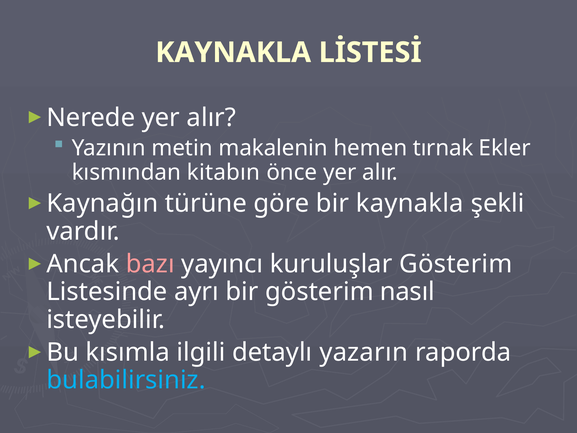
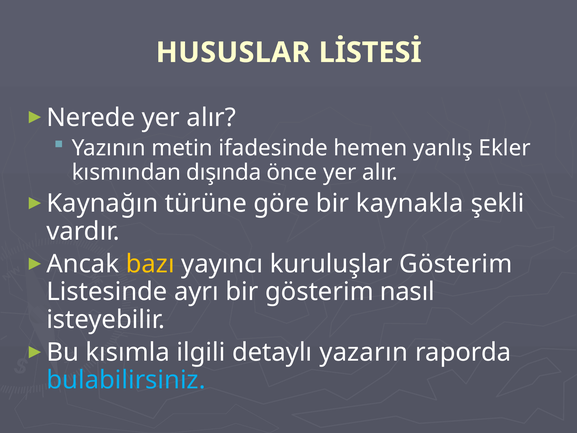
KAYNAKLA at (233, 52): KAYNAKLA -> HUSUSLAR
makalenin: makalenin -> ifadesinde
tırnak: tırnak -> yanlış
kitabın: kitabın -> dışında
bazı colour: pink -> yellow
